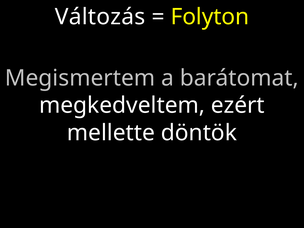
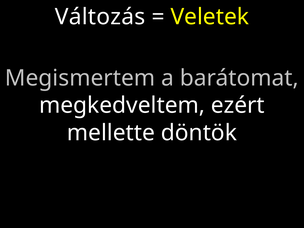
Folyton: Folyton -> Veletek
